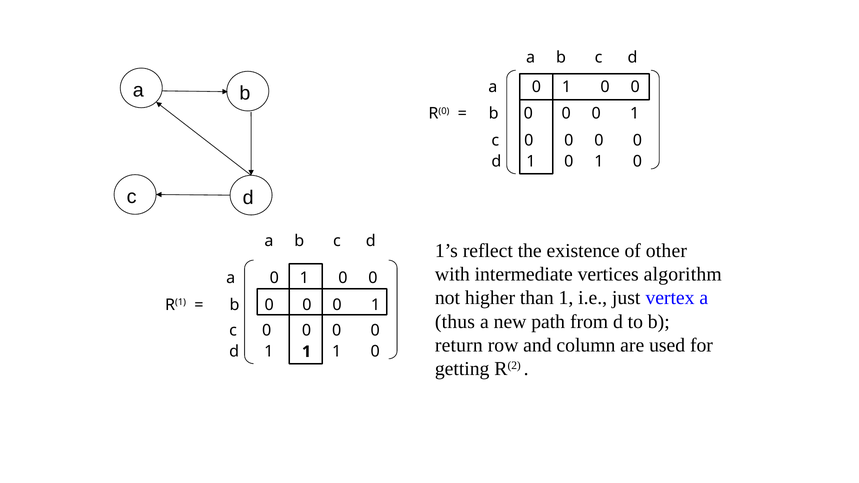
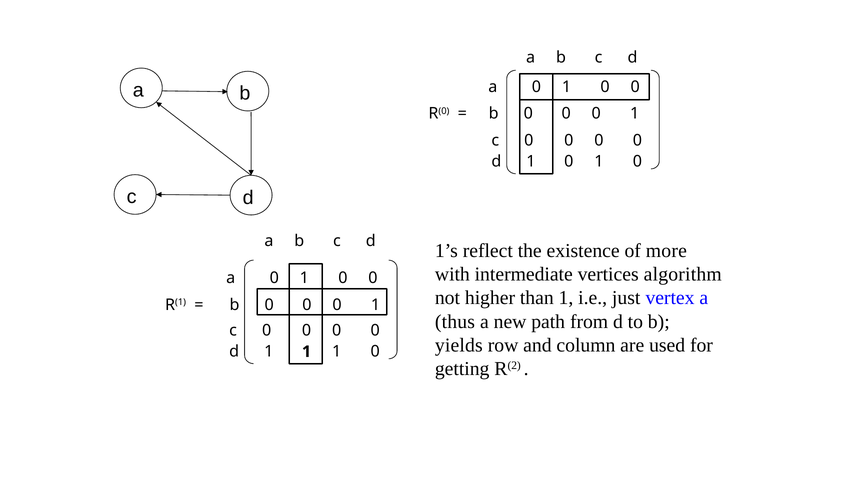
other: other -> more
return: return -> yields
